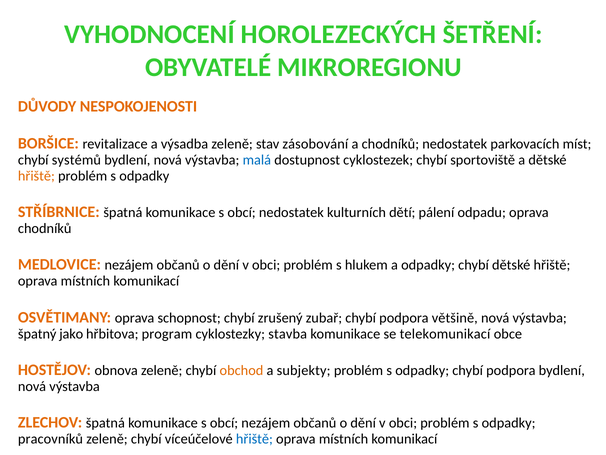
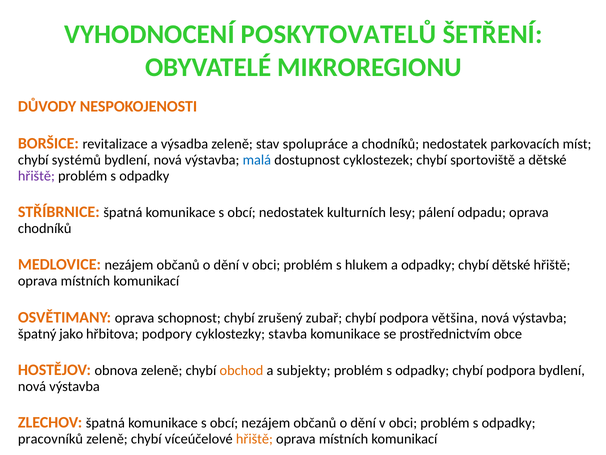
HOROLEZECKÝCH: HOROLEZECKÝCH -> POSKYTOVATELŮ
zásobování: zásobování -> spolupráce
hřiště at (36, 176) colour: orange -> purple
dětí: dětí -> lesy
většině: většině -> většina
program: program -> podpory
telekomunikací: telekomunikací -> prostřednictvím
hřiště at (254, 439) colour: blue -> orange
